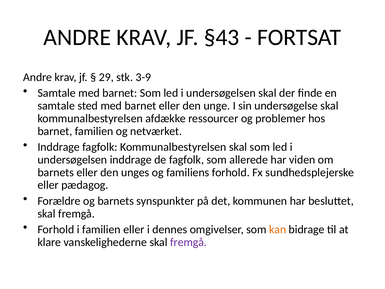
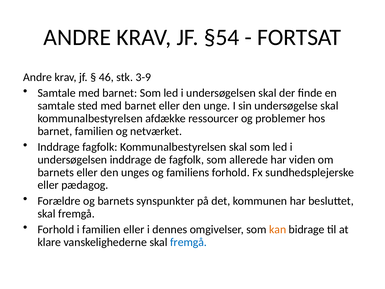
§43: §43 -> §54
29: 29 -> 46
fremgå at (189, 242) colour: purple -> blue
